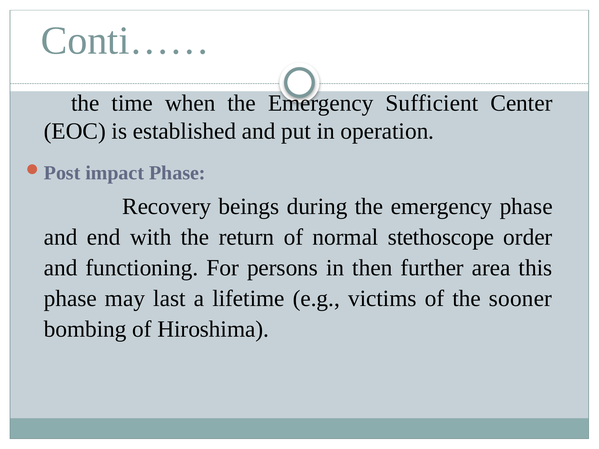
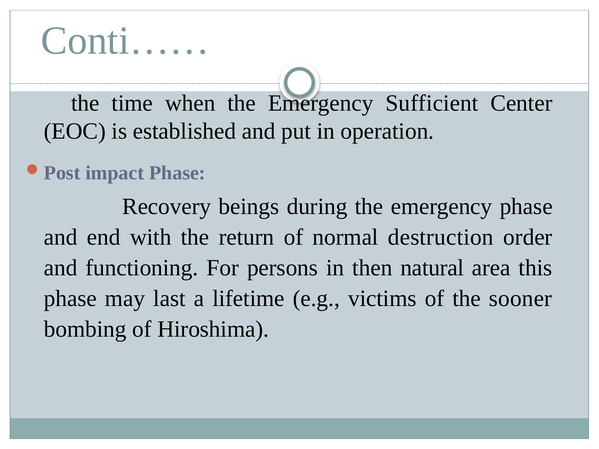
stethoscope: stethoscope -> destruction
further: further -> natural
